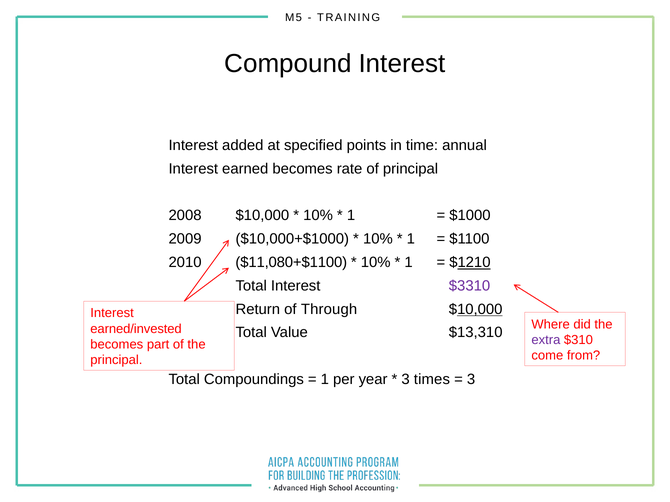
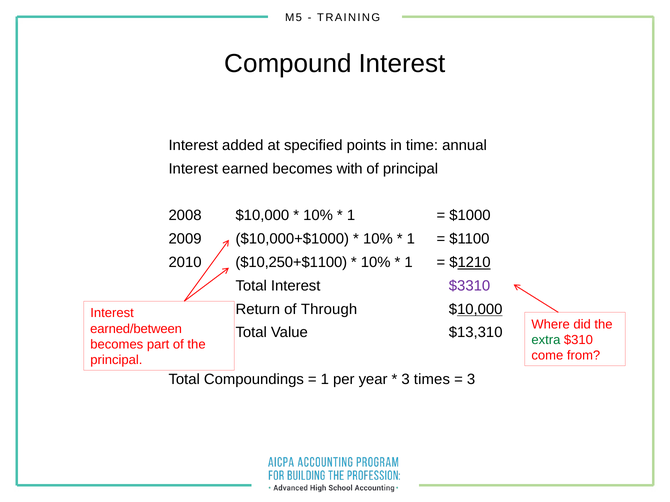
rate: rate -> with
$11,080+$1100: $11,080+$1100 -> $10,250+$1100
earned/invested: earned/invested -> earned/between
extra colour: purple -> green
